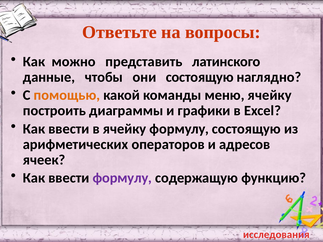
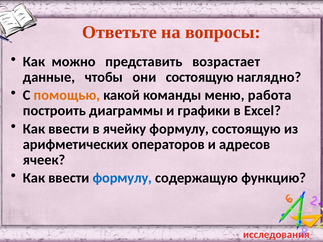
латинского: латинского -> возрастает
меню ячейку: ячейку -> работа
формулу at (122, 178) colour: purple -> blue
